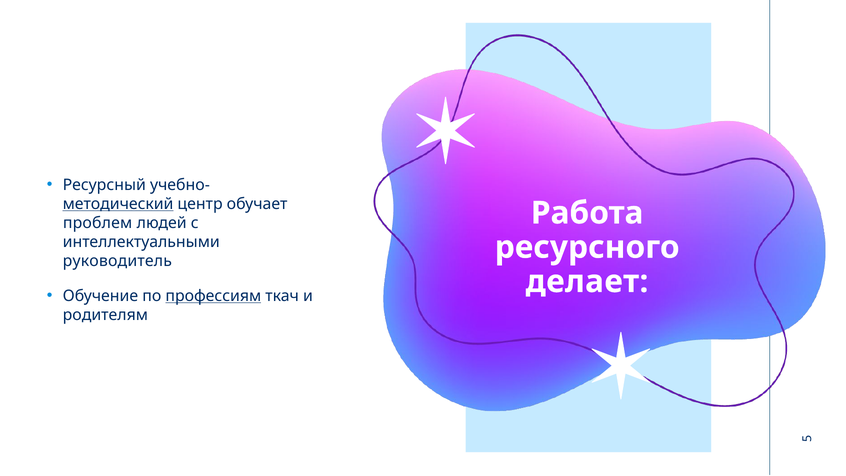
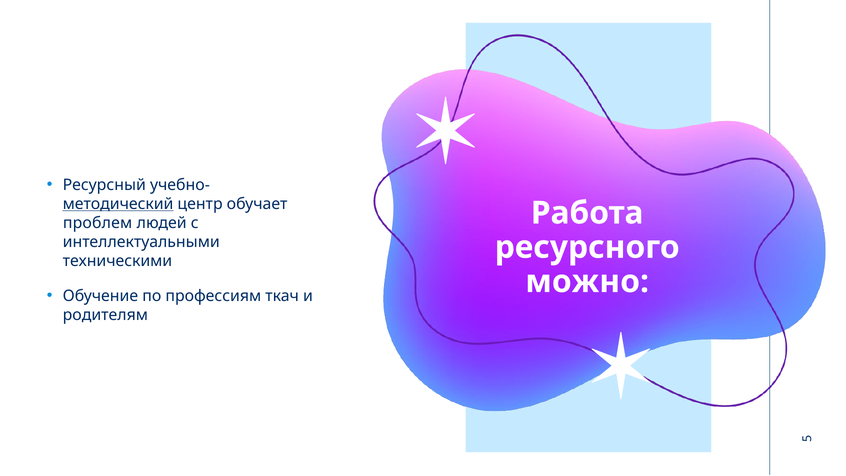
руководитель: руководитель -> техническими
делает: делает -> можно
профессиям underline: present -> none
